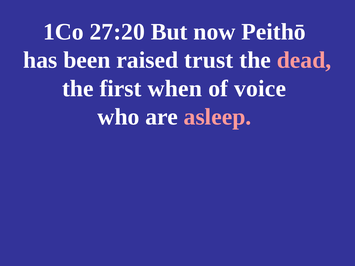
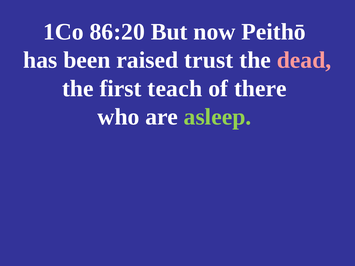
27:20: 27:20 -> 86:20
when: when -> teach
voice: voice -> there
asleep colour: pink -> light green
